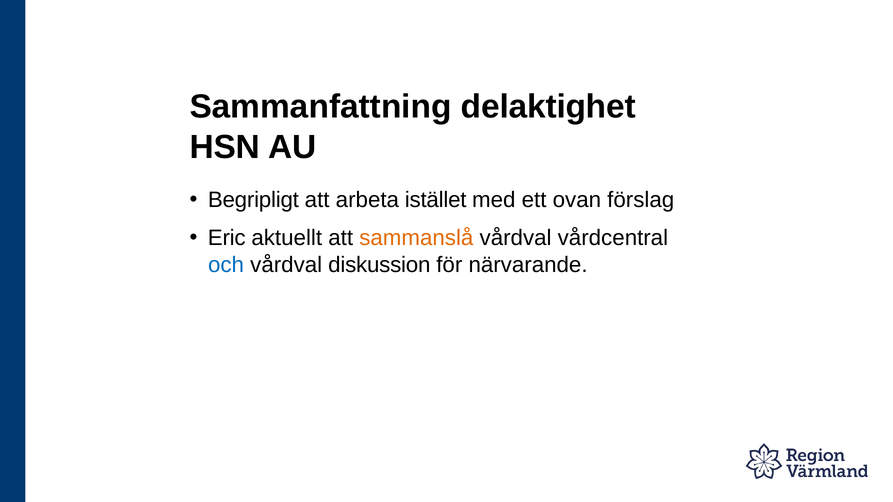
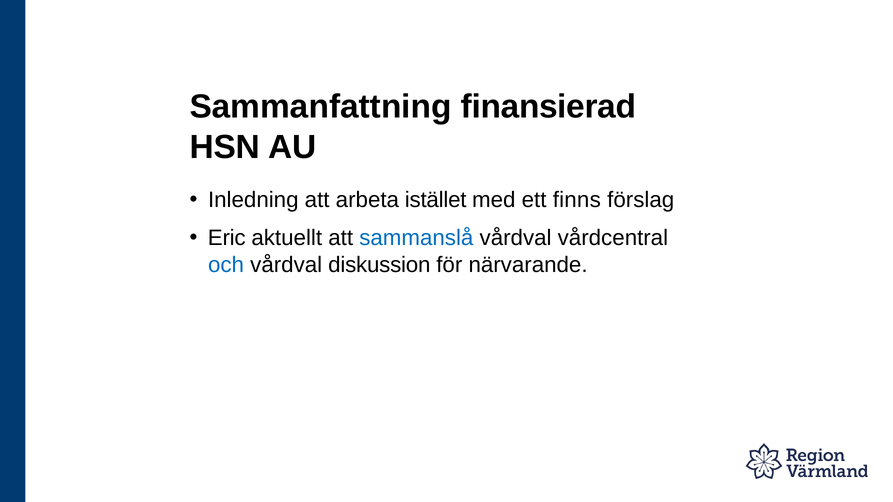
delaktighet: delaktighet -> finansierad
Begripligt: Begripligt -> Inledning
ovan: ovan -> finns
sammanslå colour: orange -> blue
